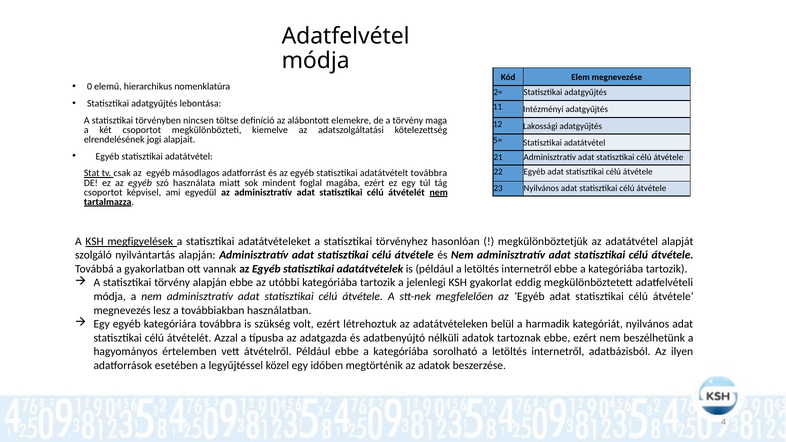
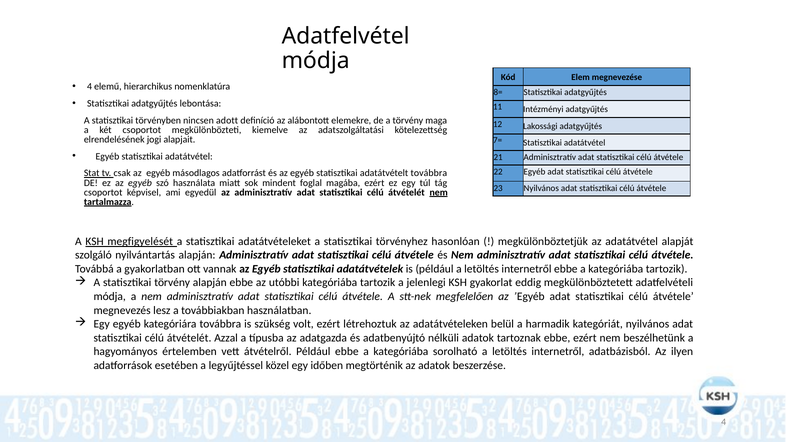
0 at (89, 87): 0 -> 4
2=: 2= -> 8=
töltse: töltse -> adott
5=: 5= -> 7=
megfigyelések: megfigyelések -> megfigyelését
